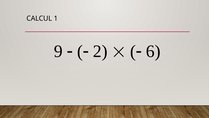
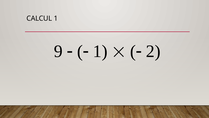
2 at (100, 51): 2 -> 1
6: 6 -> 2
